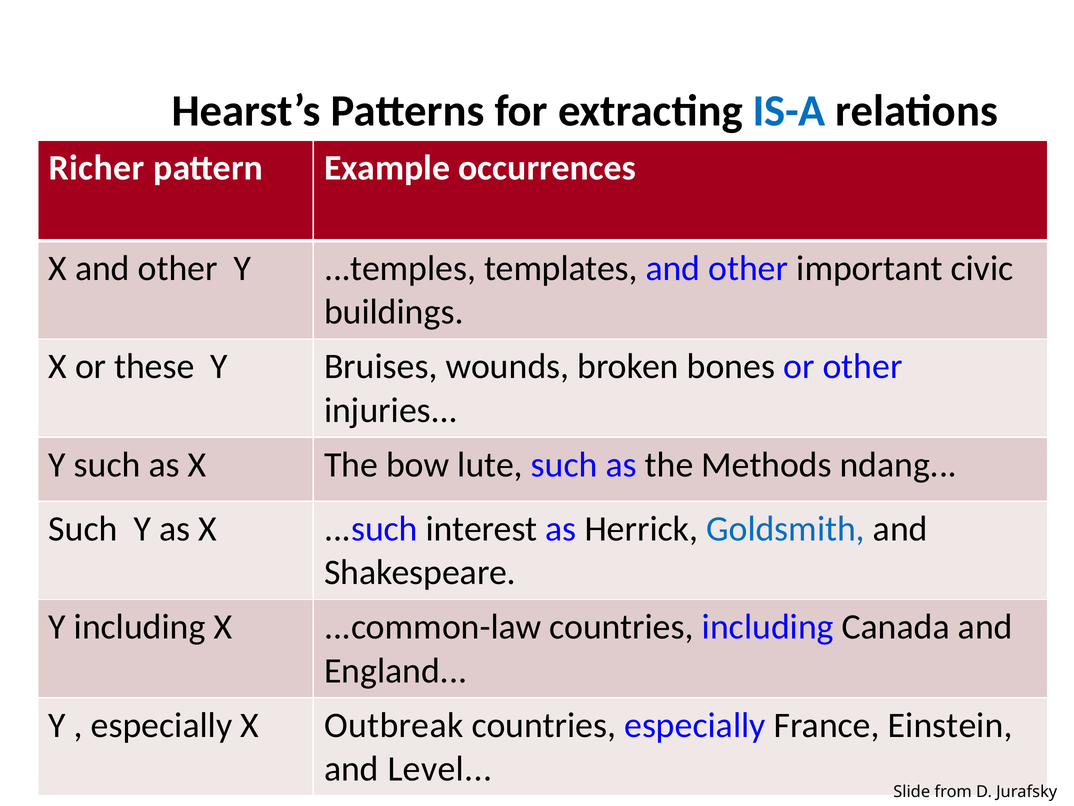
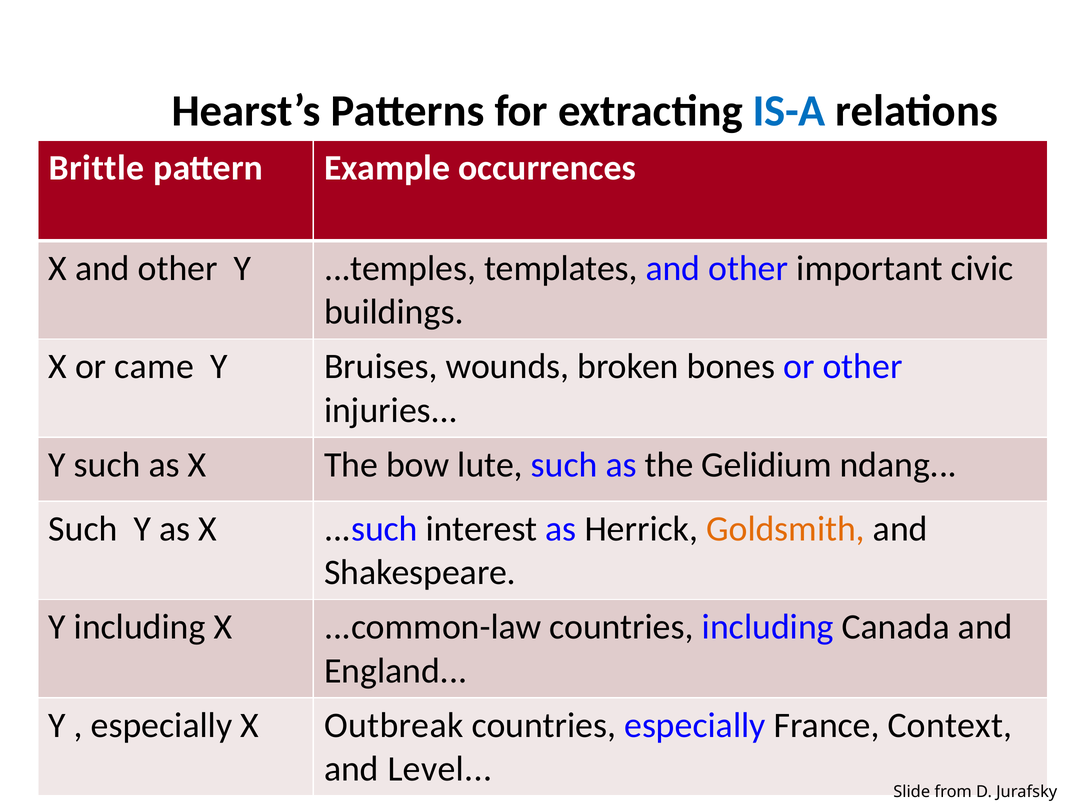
Richer: Richer -> Brittle
these: these -> came
Methods: Methods -> Gelidium
Goldsmith colour: blue -> orange
Einstein: Einstein -> Context
